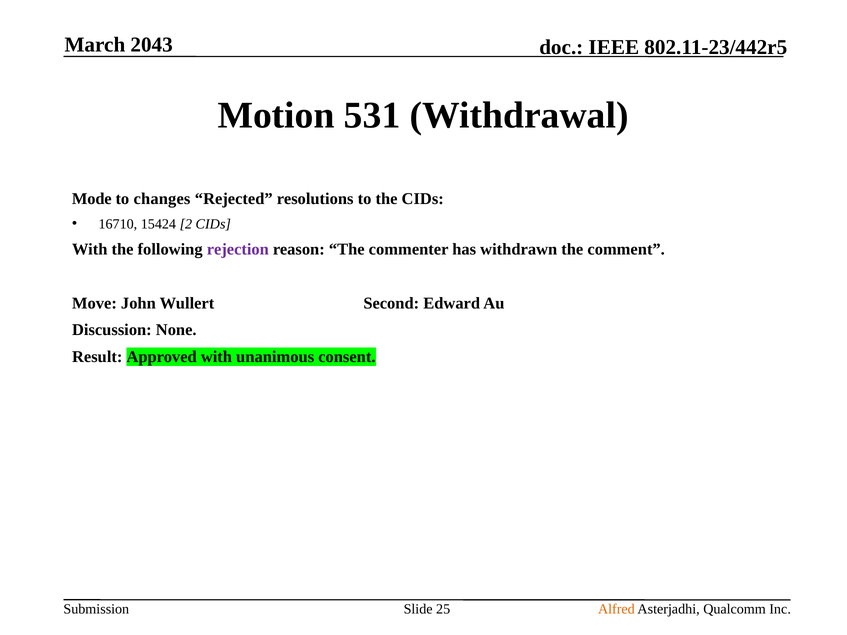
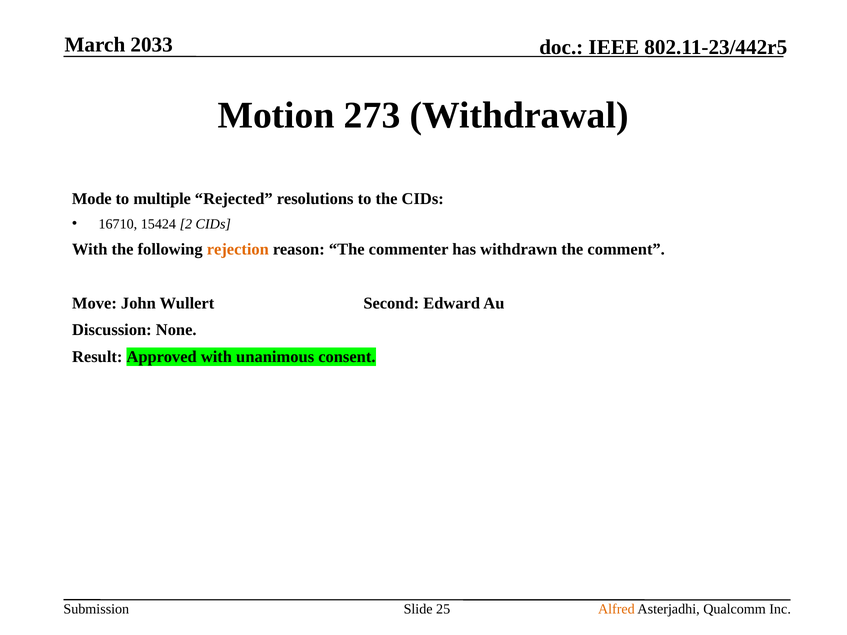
2043: 2043 -> 2033
531: 531 -> 273
changes: changes -> multiple
rejection colour: purple -> orange
